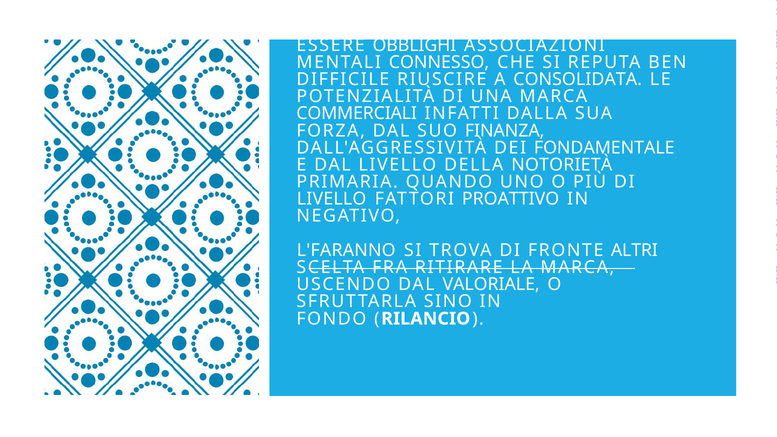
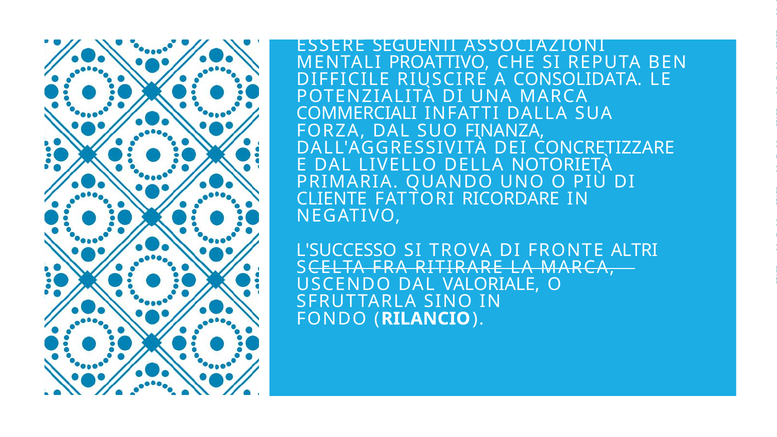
NEUTRALIZZARE: NEUTRALIZZARE -> DISTRIBUZIONE
OBBLIGHI: OBBLIGHI -> SEGUENTI
CONNESSO: CONNESSO -> PROATTIVO
FONDAMENTALE: FONDAMENTALE -> CONCRETIZZARE
LIVELLO at (332, 199): LIVELLO -> CLIENTE
PROATTIVO: PROATTIVO -> RICORDARE
L'FARANNO: L'FARANNO -> L'SUCCESSO
